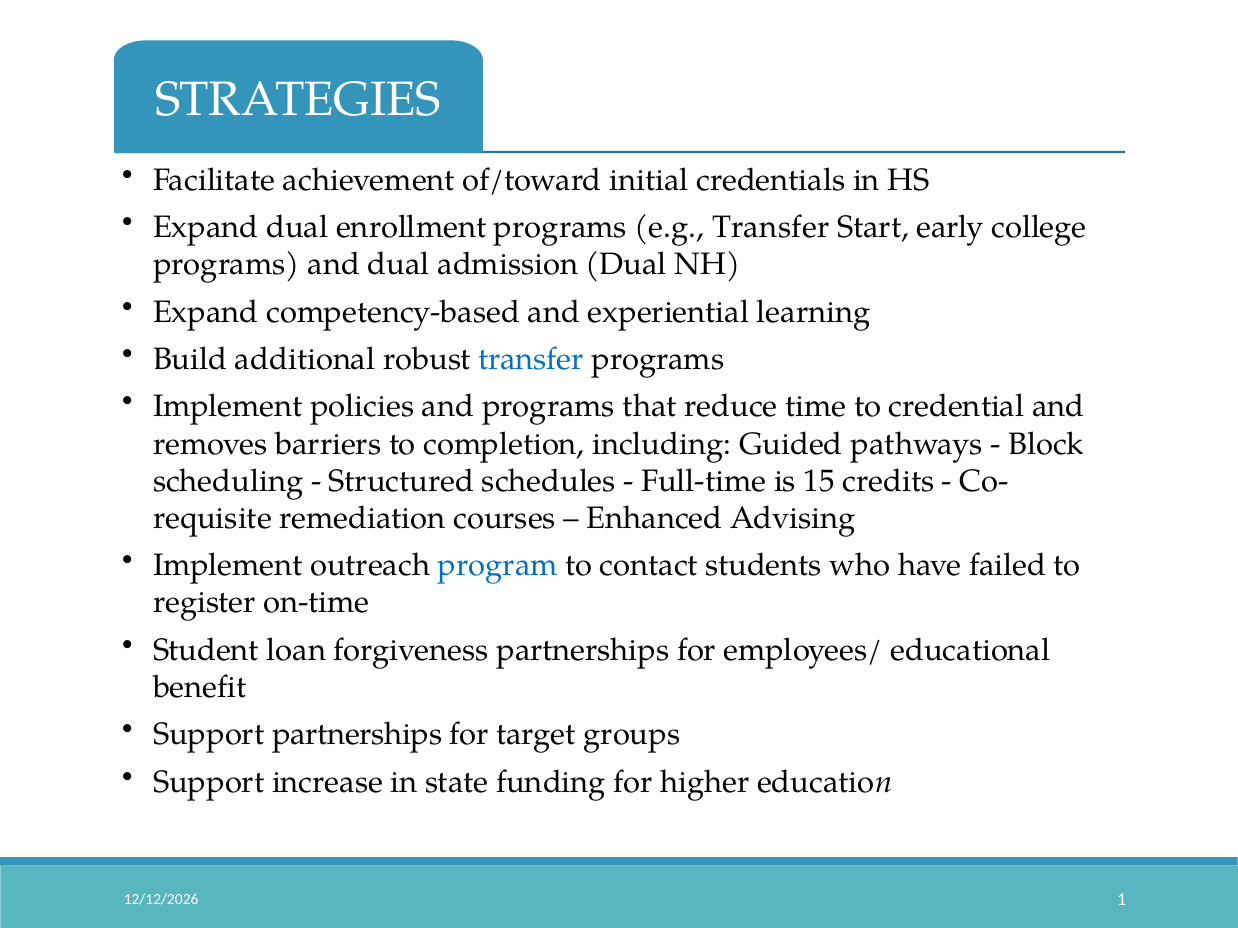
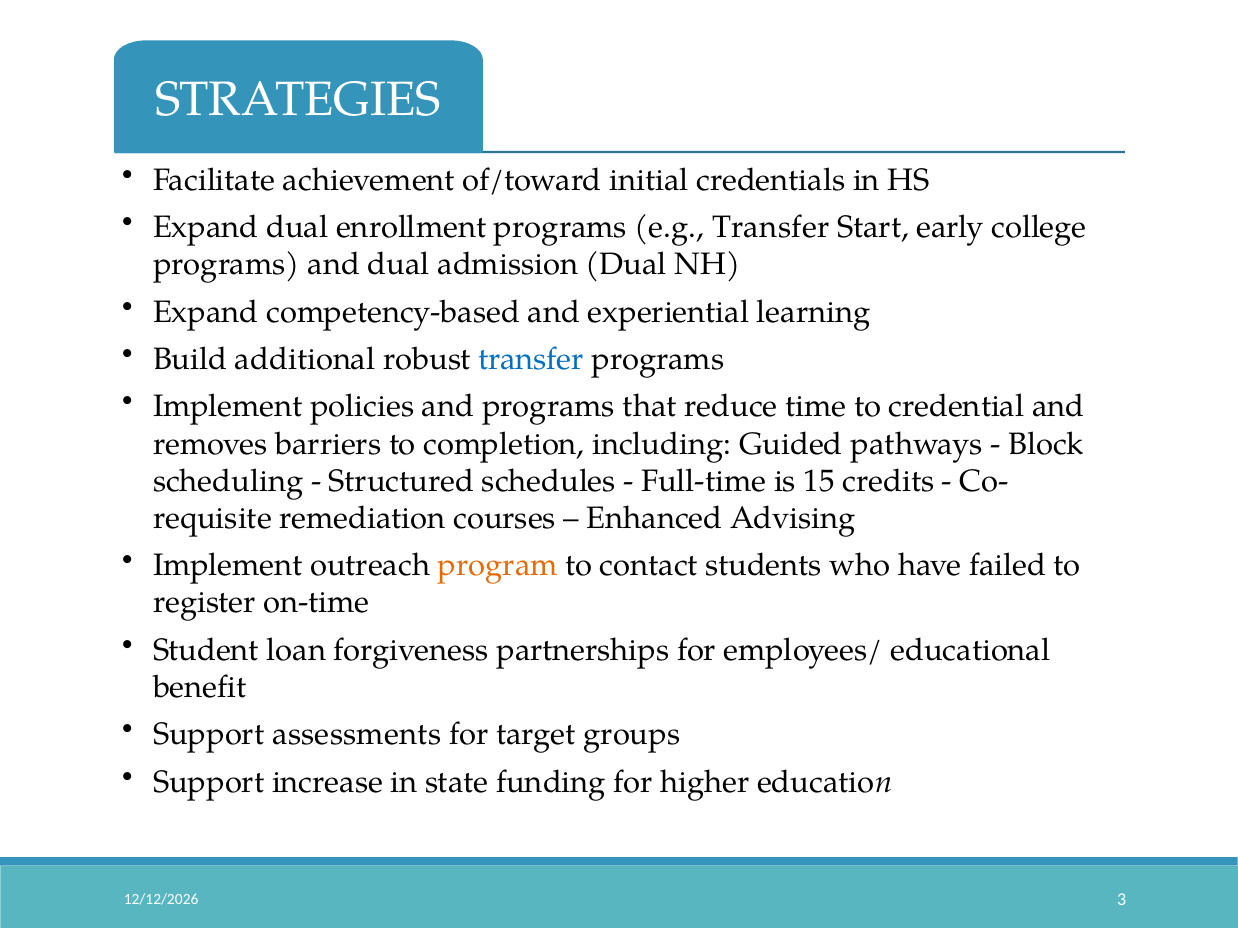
program colour: blue -> orange
Support partnerships: partnerships -> assessments
1: 1 -> 3
